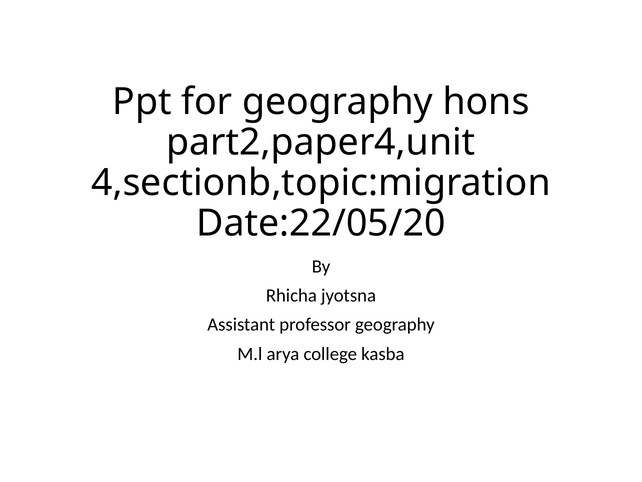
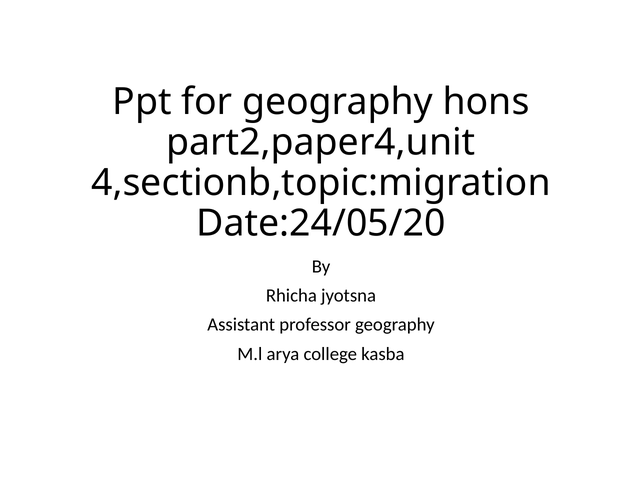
Date:22/05/20: Date:22/05/20 -> Date:24/05/20
